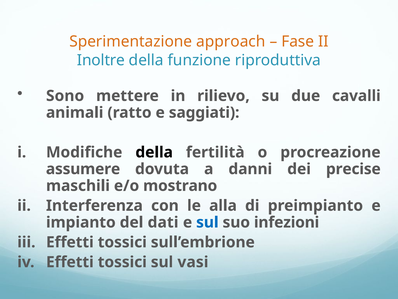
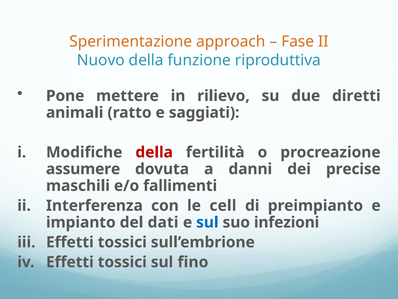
Inoltre: Inoltre -> Nuovo
Sono: Sono -> Pone
cavalli: cavalli -> diretti
della at (154, 152) colour: black -> red
mostrano: mostrano -> fallimenti
alla: alla -> cell
vasi: vasi -> fino
